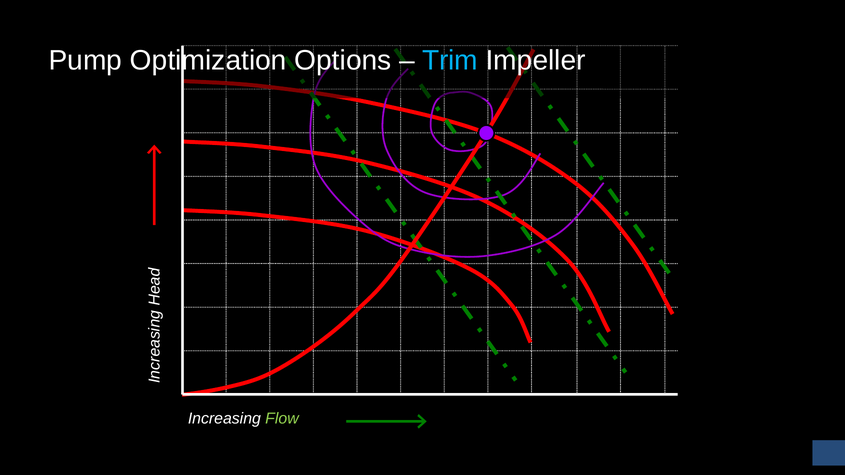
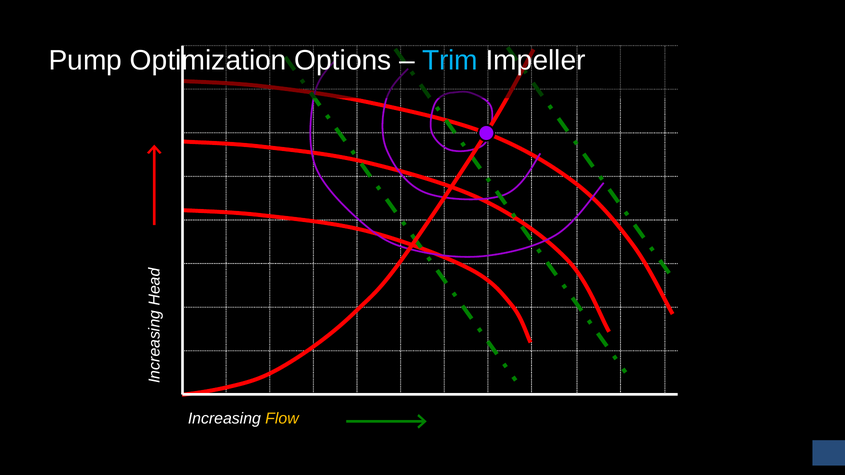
Flow colour: light green -> yellow
